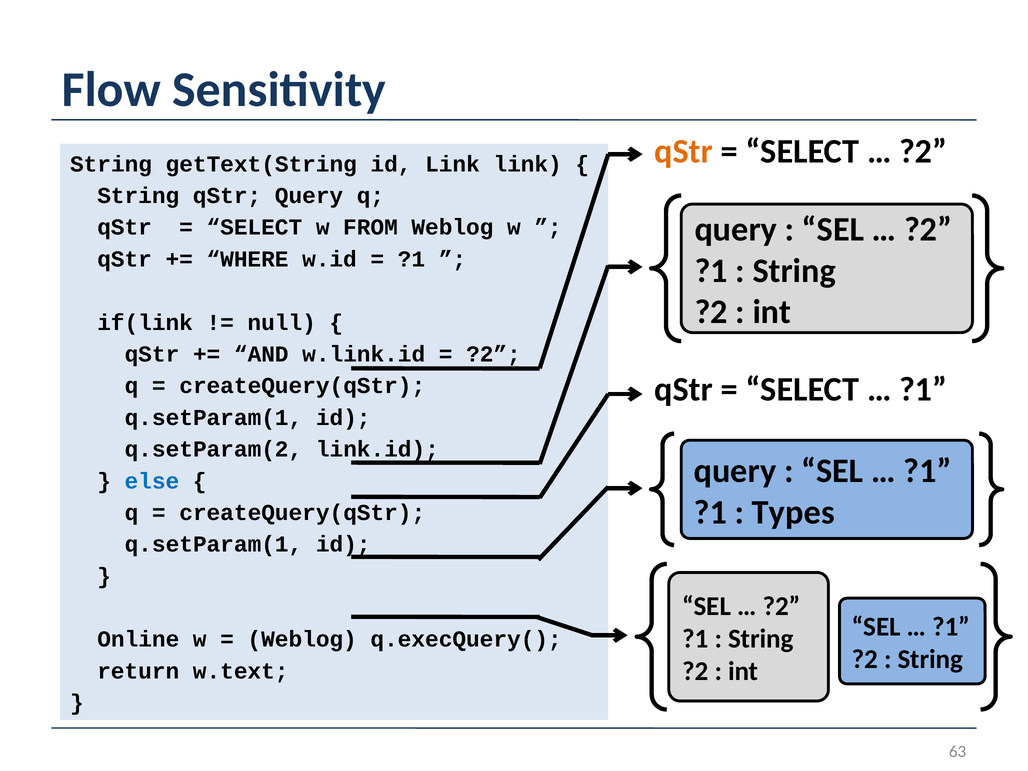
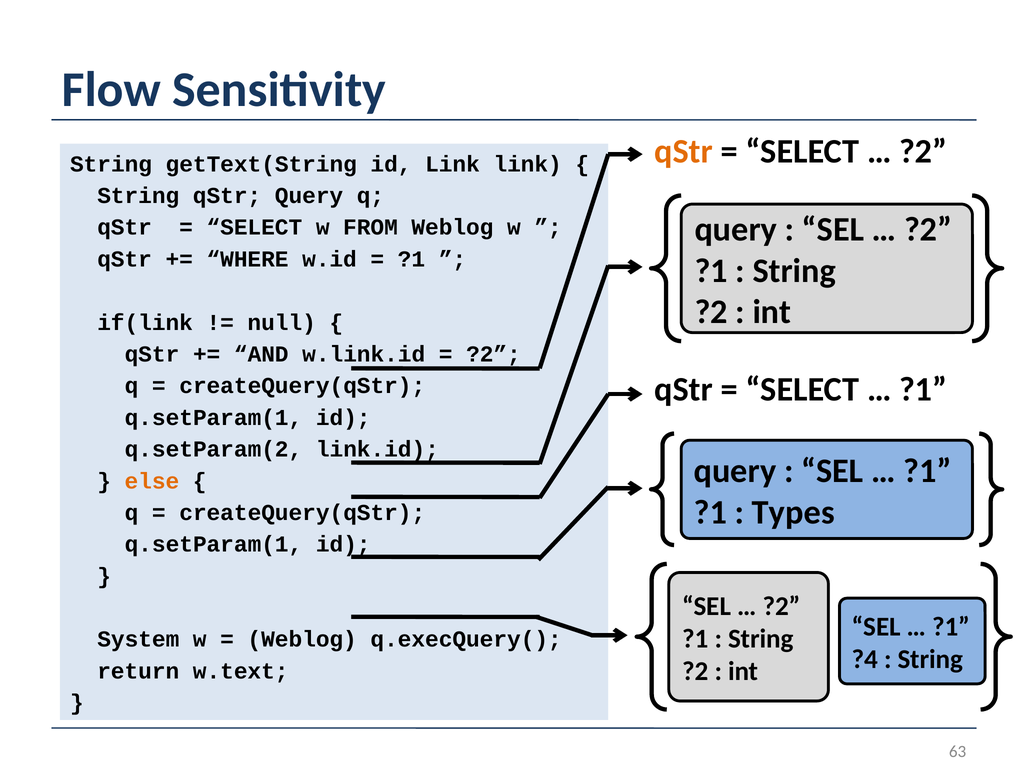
else colour: blue -> orange
Online: Online -> System
?2 at (865, 659): ?2 -> ?4
